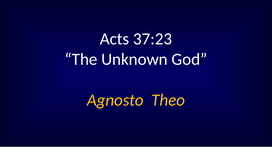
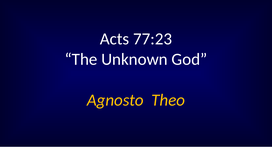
37:23: 37:23 -> 77:23
